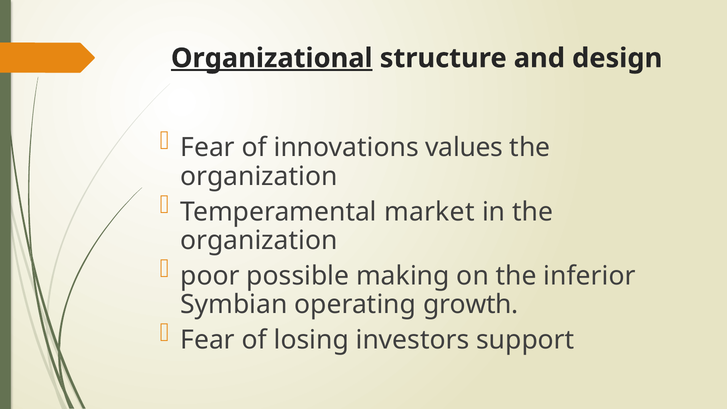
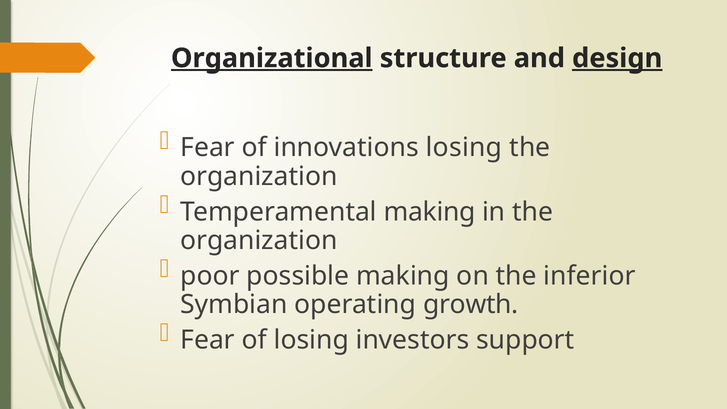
design underline: none -> present
innovations values: values -> losing
Temperamental market: market -> making
